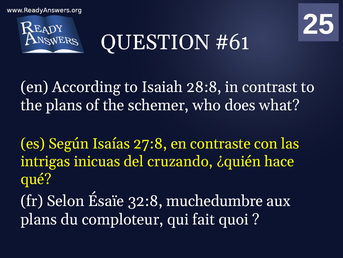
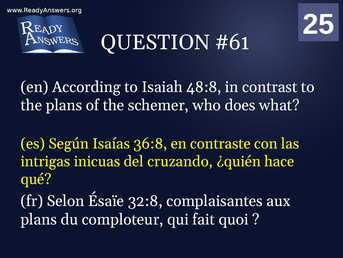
28:8: 28:8 -> 48:8
27:8: 27:8 -> 36:8
muchedumbre: muchedumbre -> complaisantes
